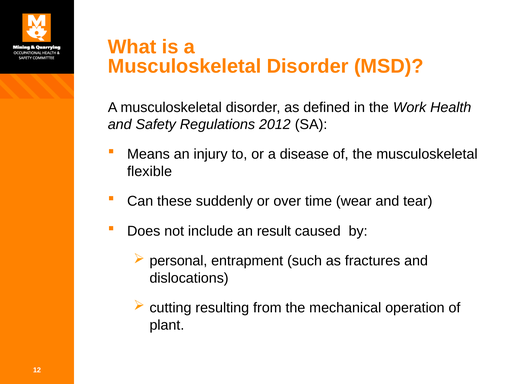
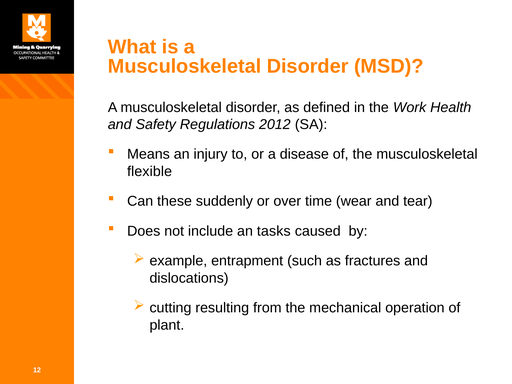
result: result -> tasks
personal: personal -> example
